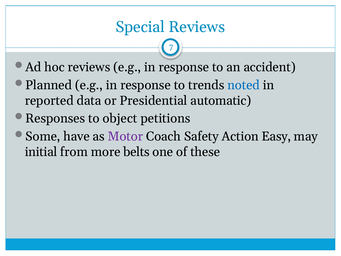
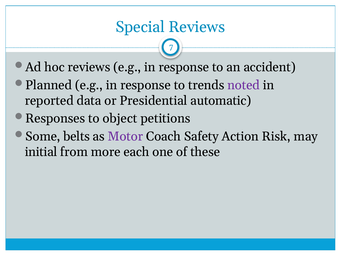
noted colour: blue -> purple
have: have -> belts
Easy: Easy -> Risk
belts: belts -> each
